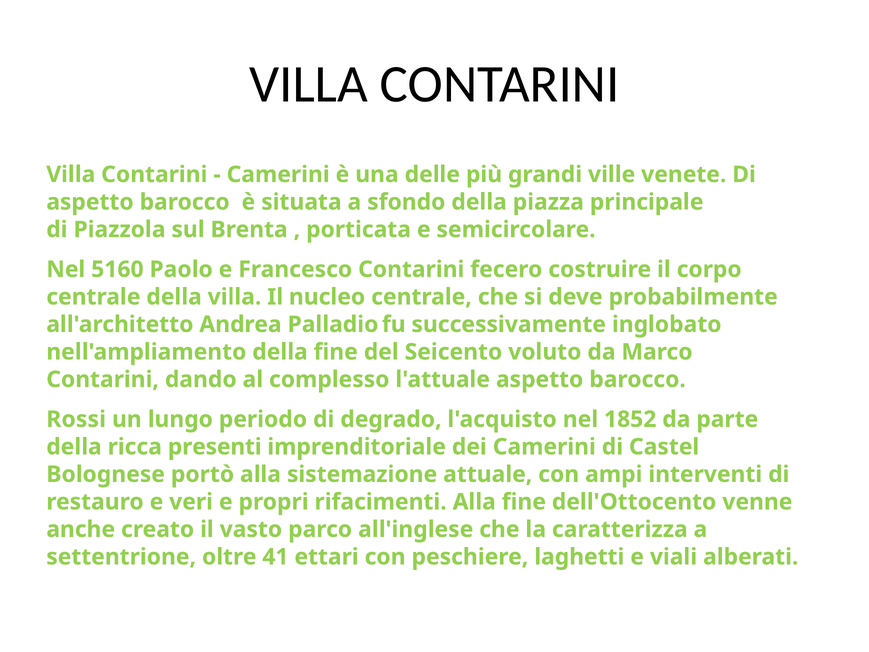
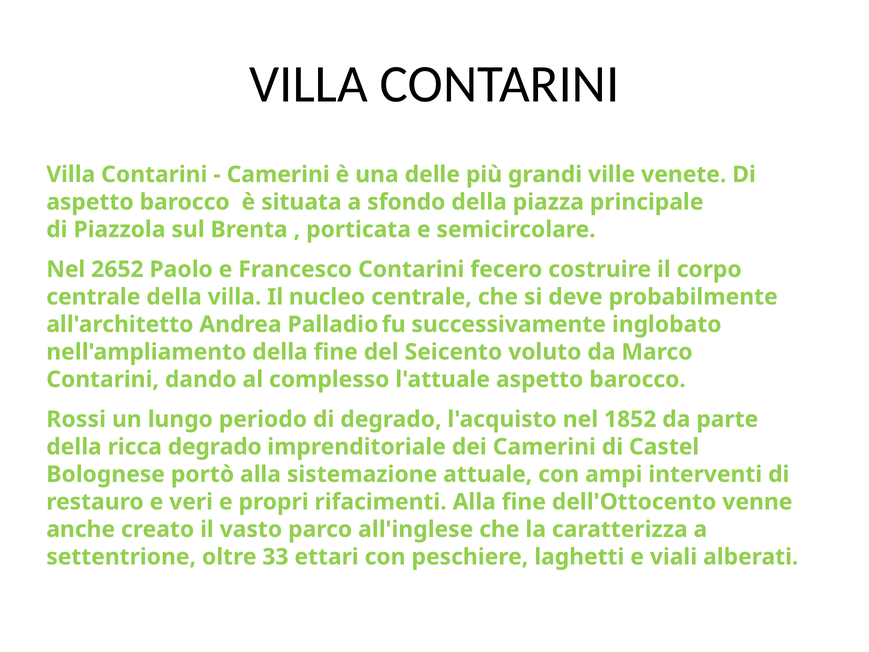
5160: 5160 -> 2652
ricca presenti: presenti -> degrado
41: 41 -> 33
